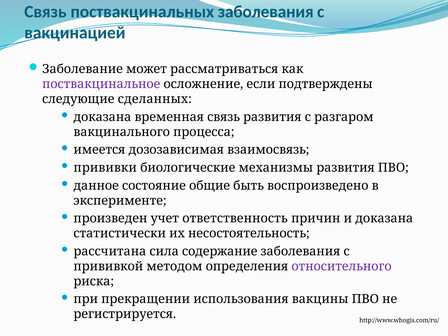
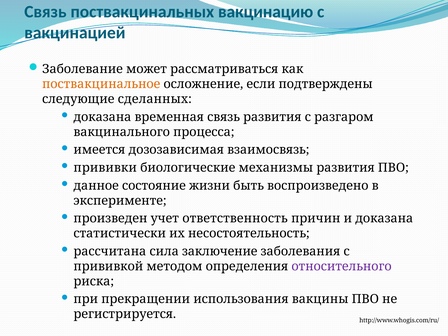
поствакцинальных заболевания: заболевания -> вакцинацию
поствакцинальное colour: purple -> orange
общие: общие -> жизни
содержание: содержание -> заключение
